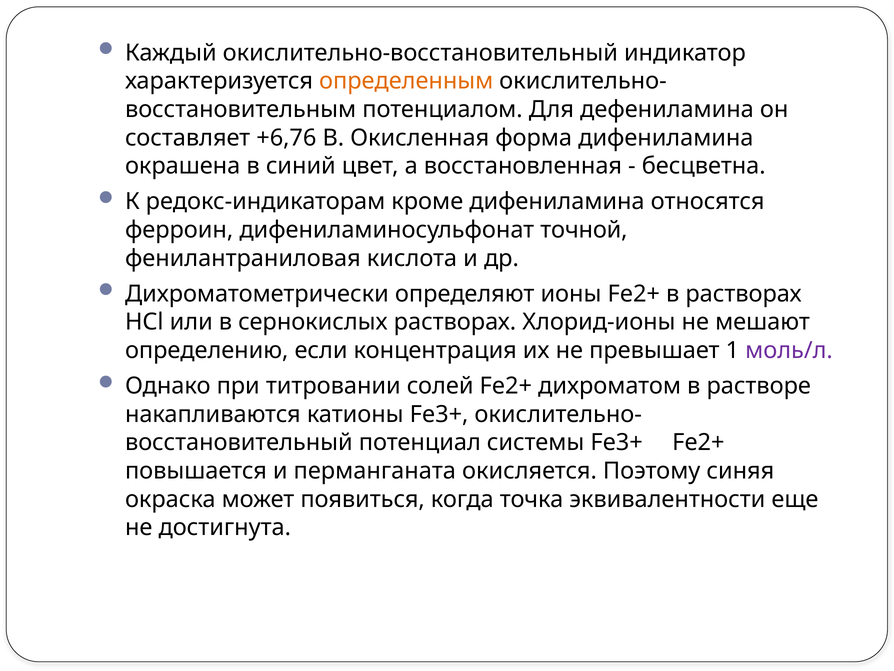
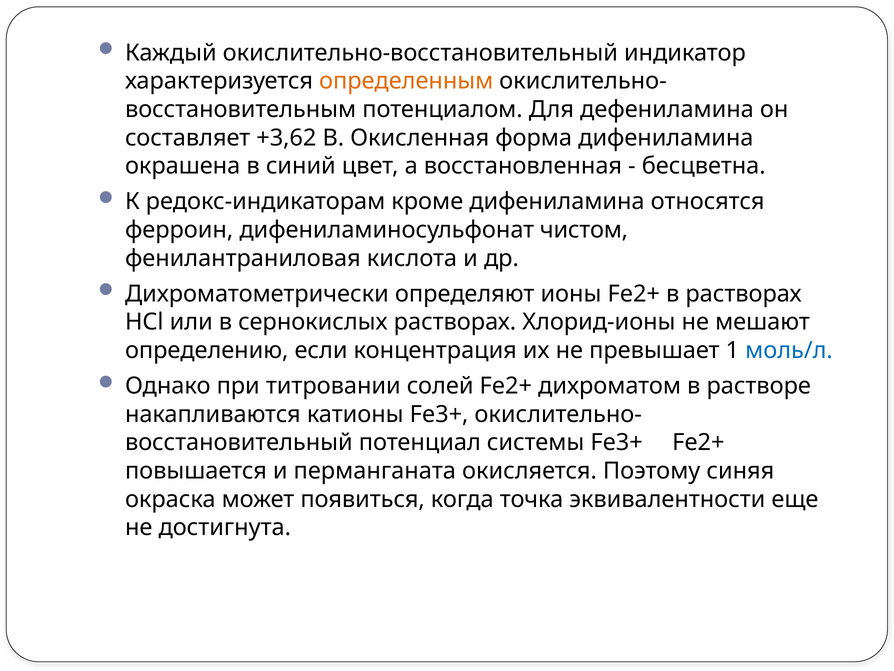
+6,76: +6,76 -> +3,62
точной: точной -> чистом
моль/л colour: purple -> blue
